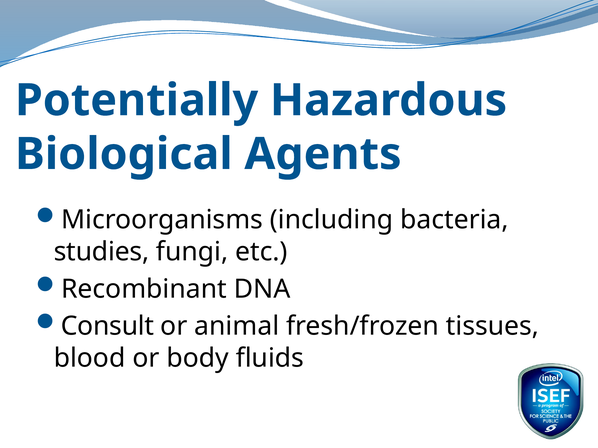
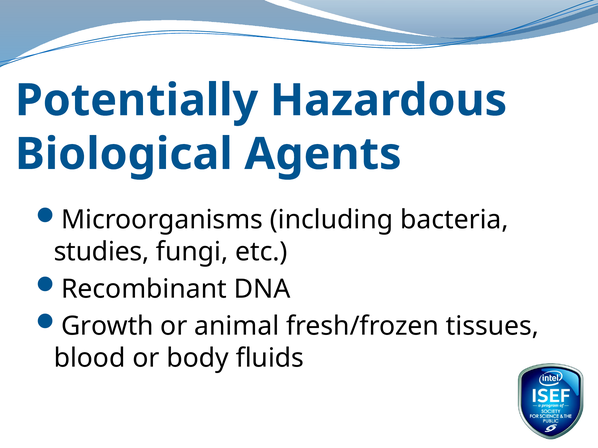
Consult: Consult -> Growth
